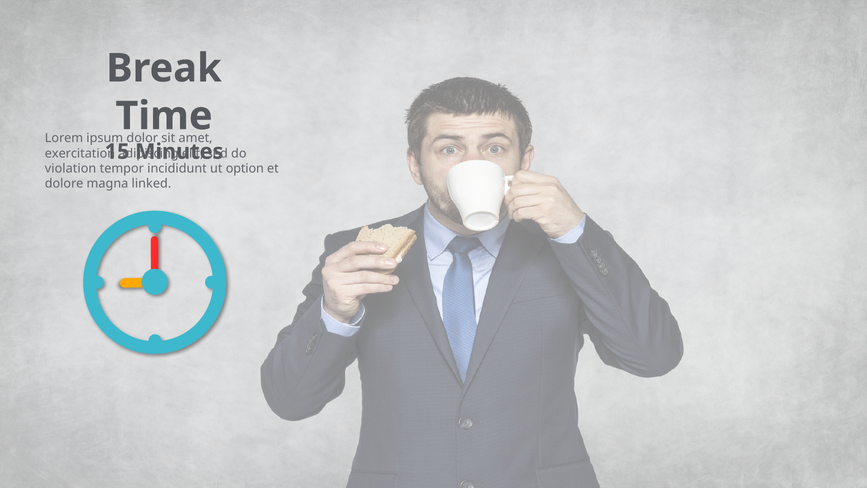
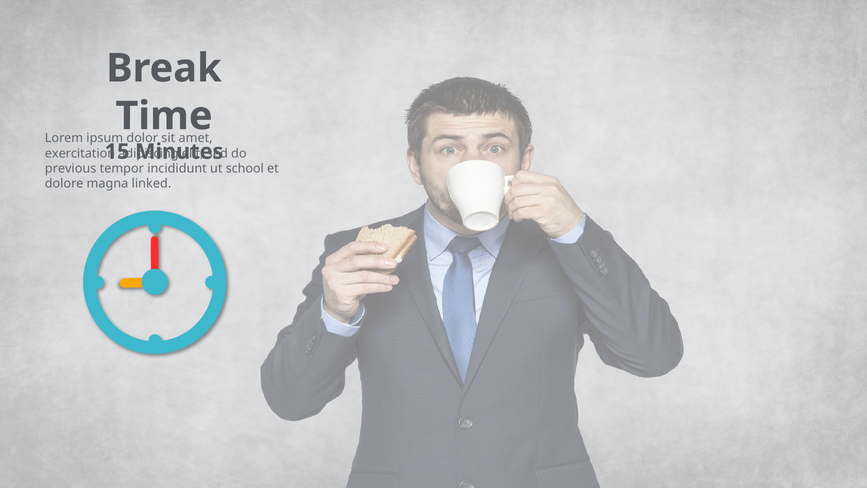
violation: violation -> previous
option: option -> school
